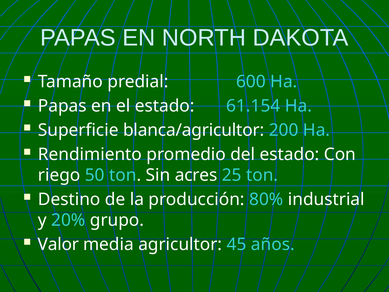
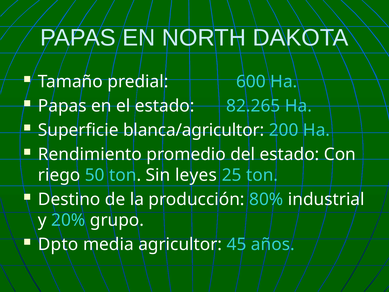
61.154: 61.154 -> 82.265
acres: acres -> leyes
Valor: Valor -> Dpto
